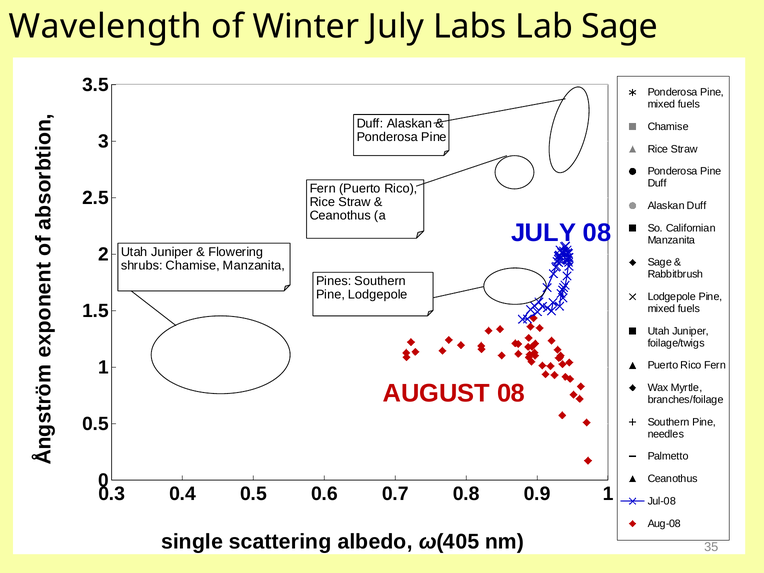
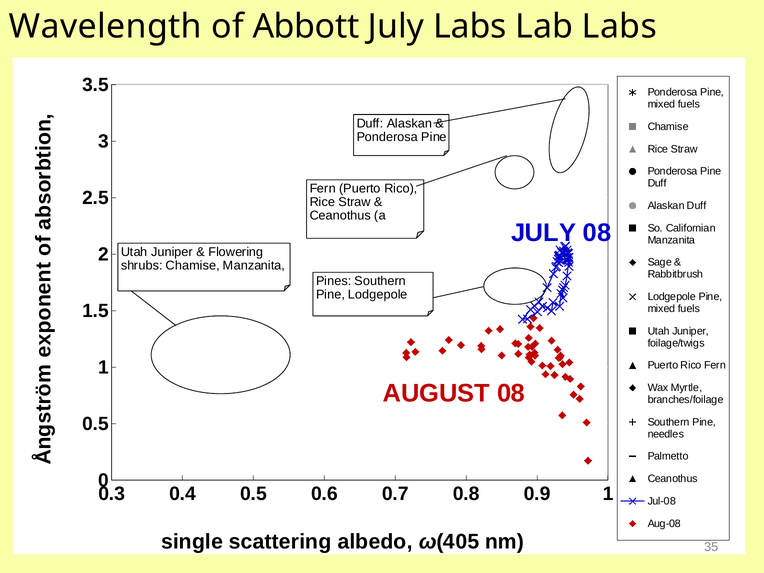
Winter: Winter -> Abbott
Lab Sage: Sage -> Labs
